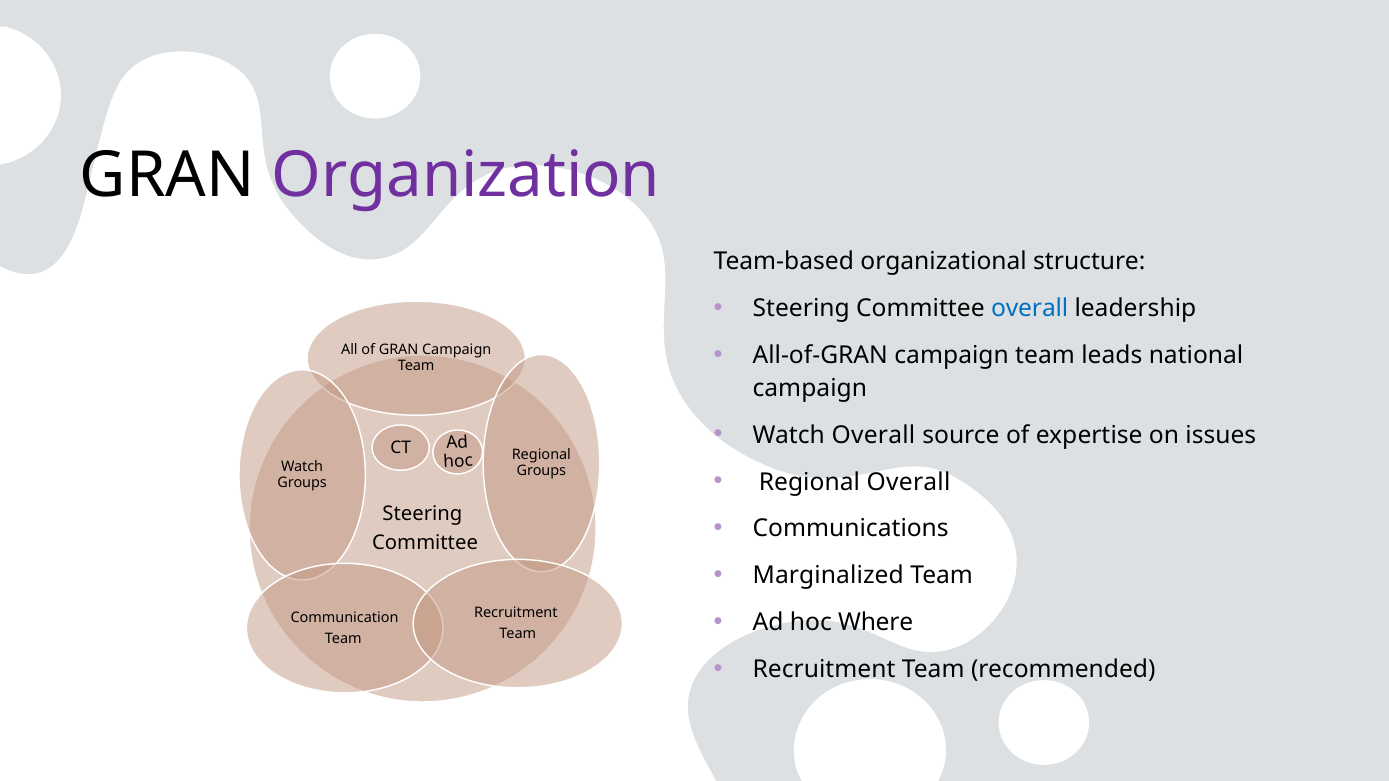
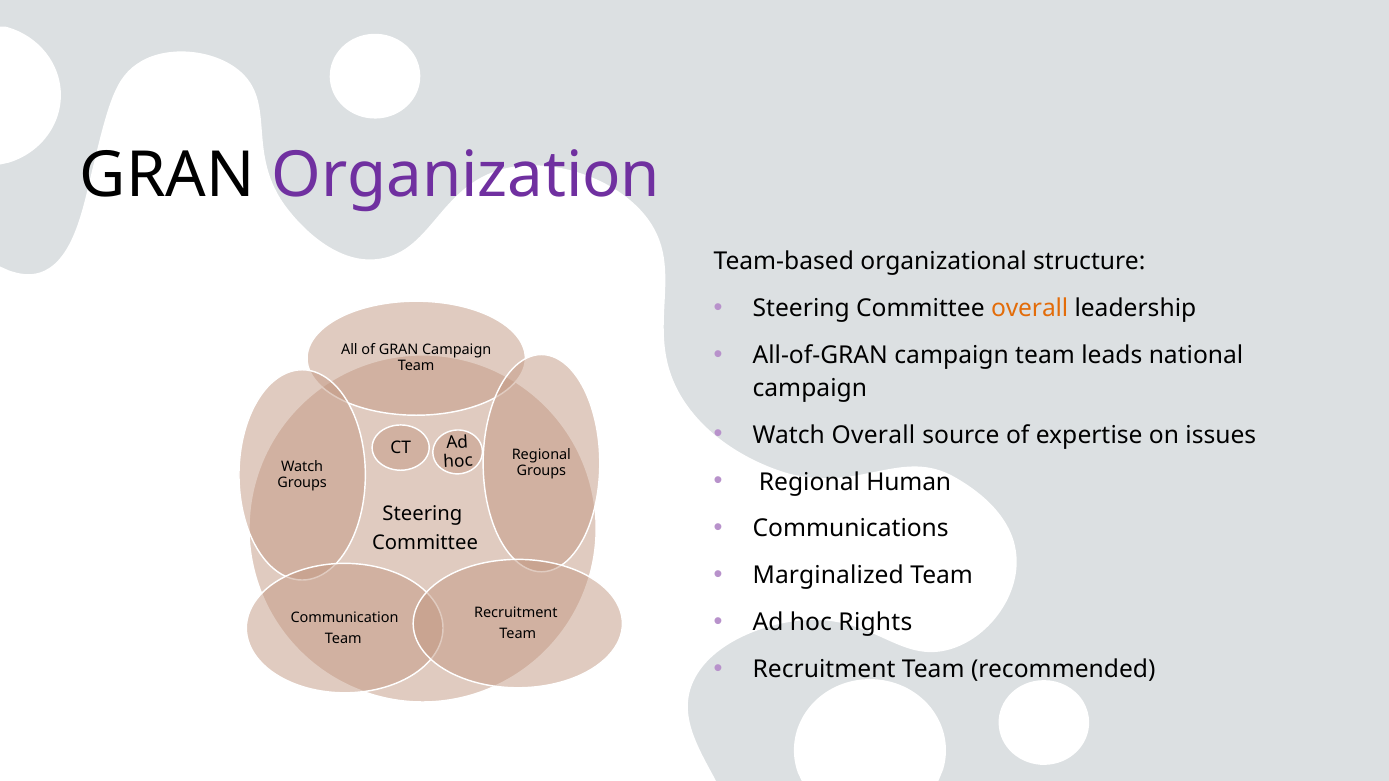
overall at (1030, 309) colour: blue -> orange
Regional Overall: Overall -> Human
Where: Where -> Rights
